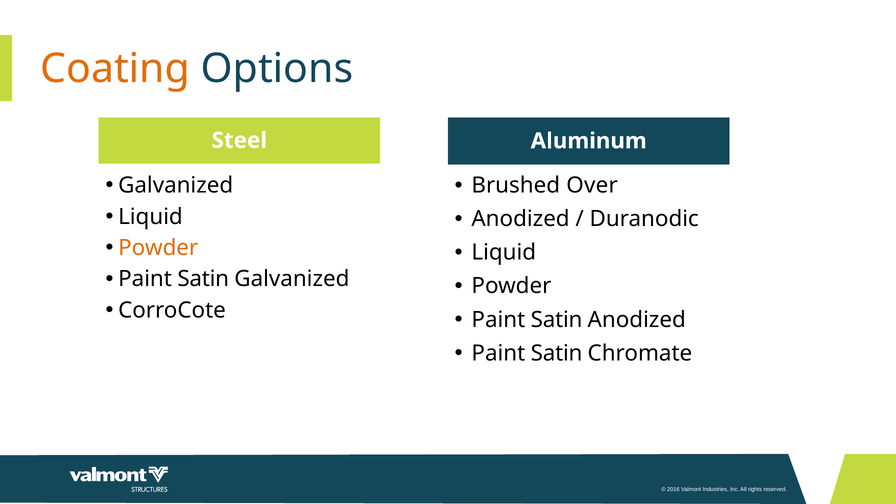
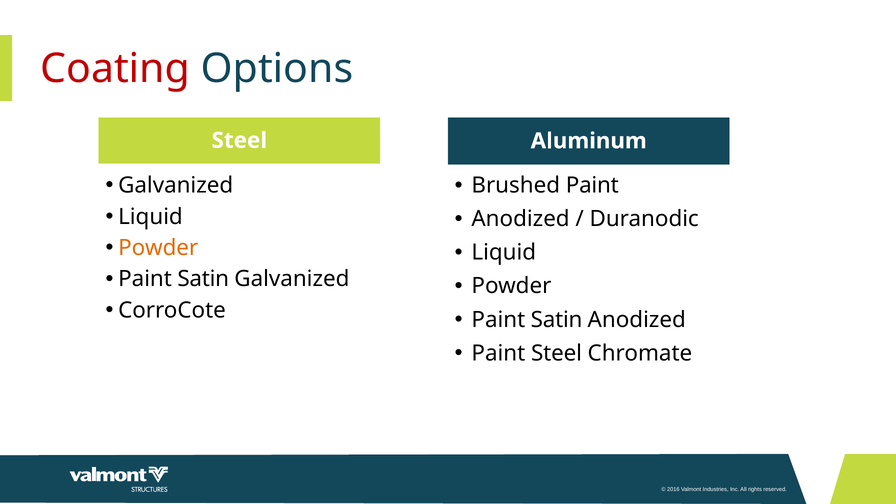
Coating colour: orange -> red
Brushed Over: Over -> Paint
Satin at (557, 353): Satin -> Steel
